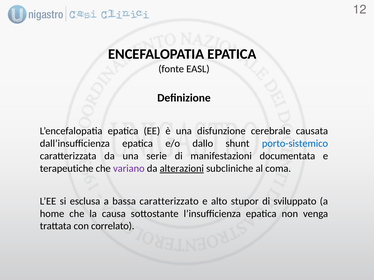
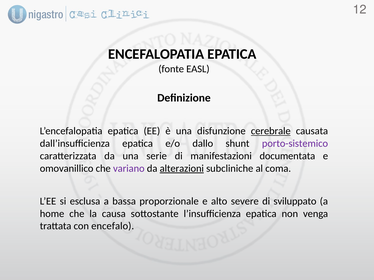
cerebrale underline: none -> present
porto-sistemico colour: blue -> purple
terapeutiche: terapeutiche -> omovanillico
caratterizzato: caratterizzato -> proporzionale
stupor: stupor -> severe
correlato: correlato -> encefalo
